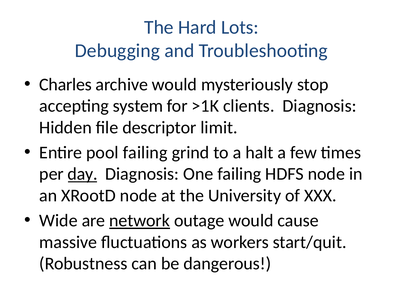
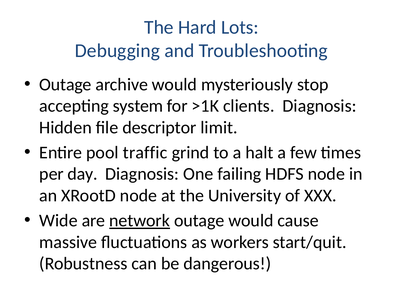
Charles at (65, 85): Charles -> Outage
pool failing: failing -> traffic
day underline: present -> none
